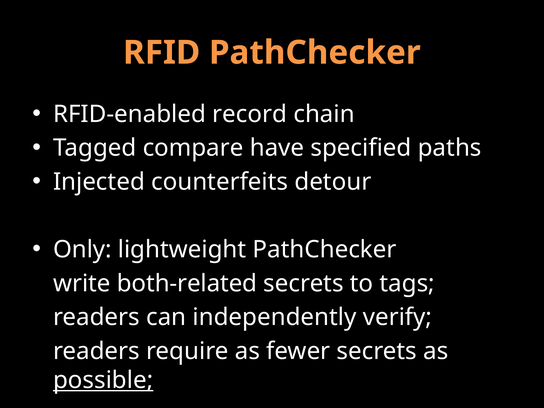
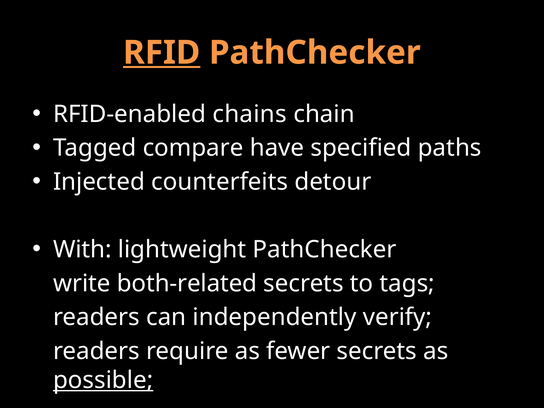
RFID underline: none -> present
record: record -> chains
Only: Only -> With
